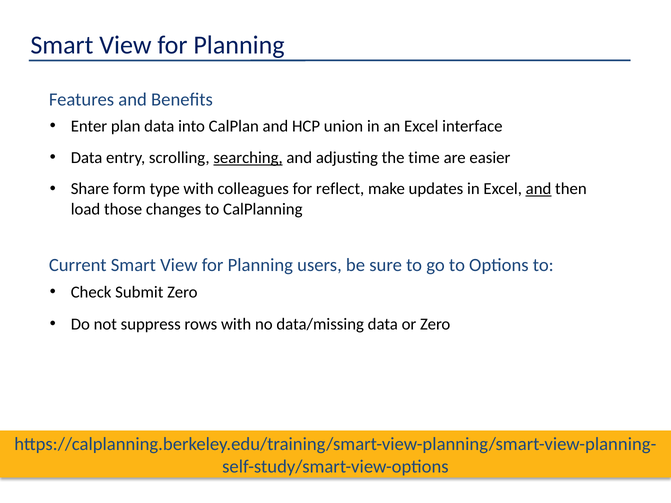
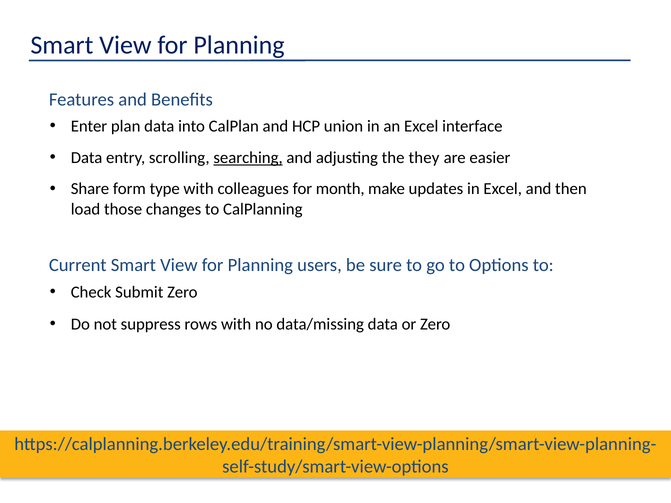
time: time -> they
reflect: reflect -> month
and at (539, 189) underline: present -> none
